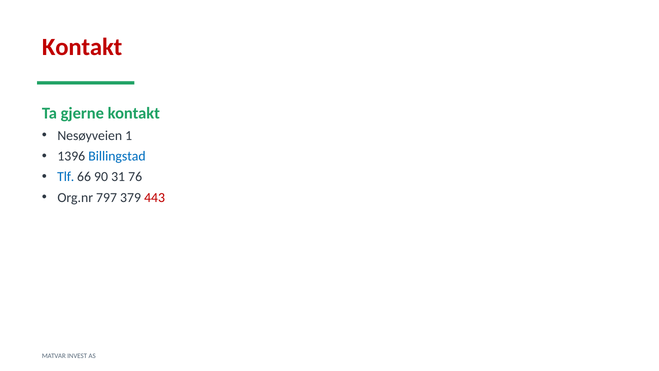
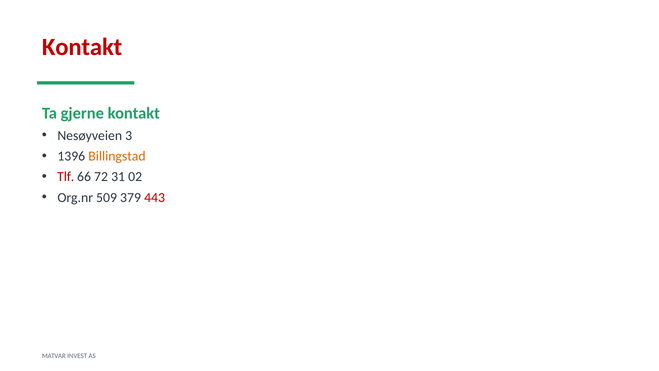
1: 1 -> 3
Billingstad colour: blue -> orange
Tlf colour: blue -> red
90: 90 -> 72
76: 76 -> 02
797: 797 -> 509
